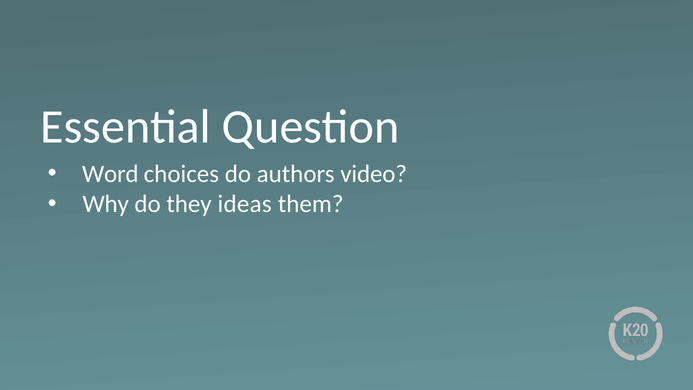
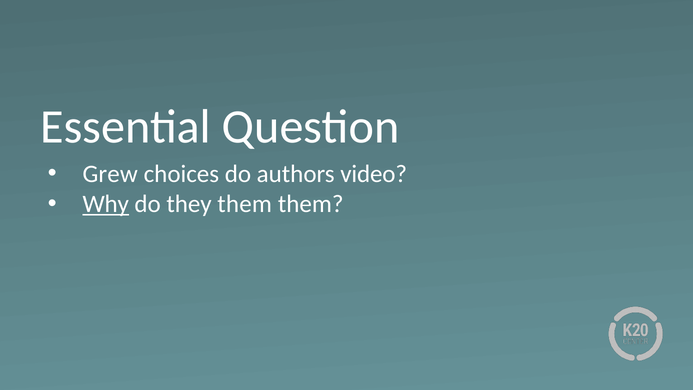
Word: Word -> Grew
Why underline: none -> present
they ideas: ideas -> them
